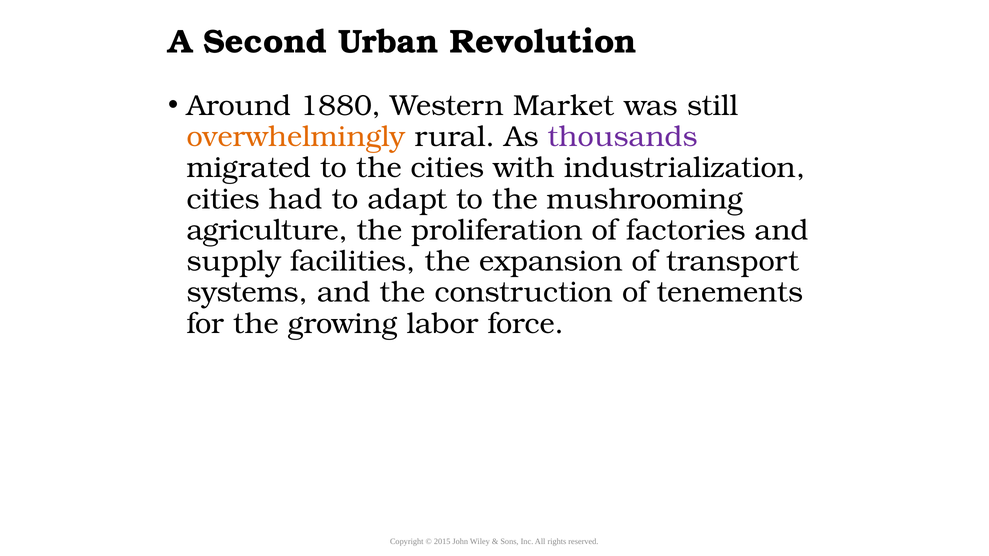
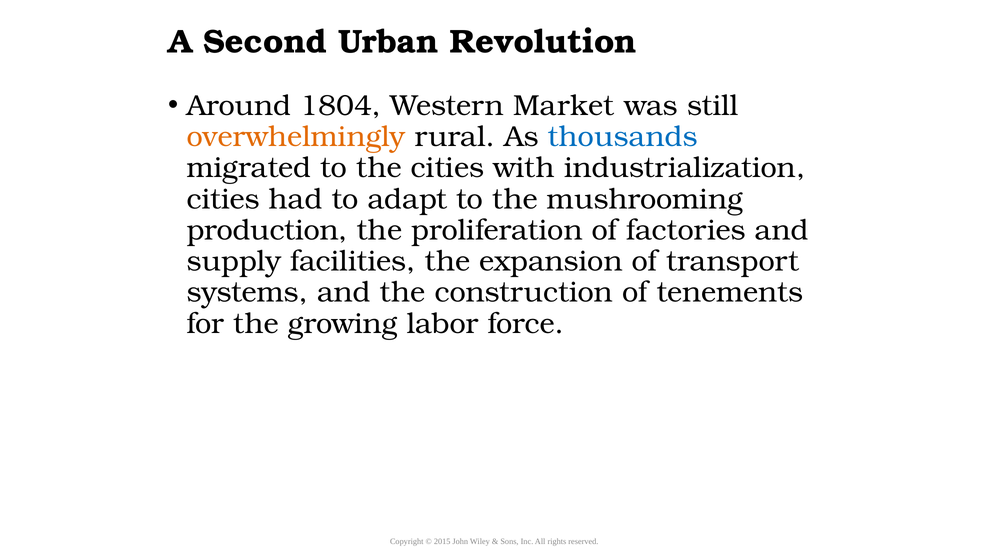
1880: 1880 -> 1804
thousands colour: purple -> blue
agriculture: agriculture -> production
